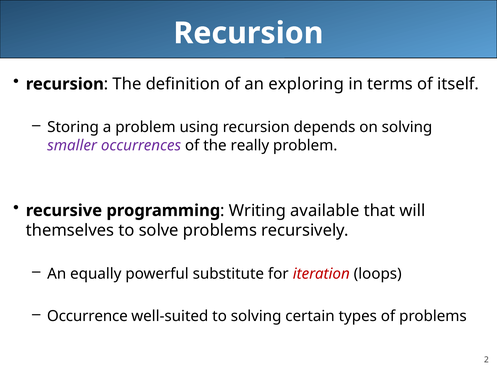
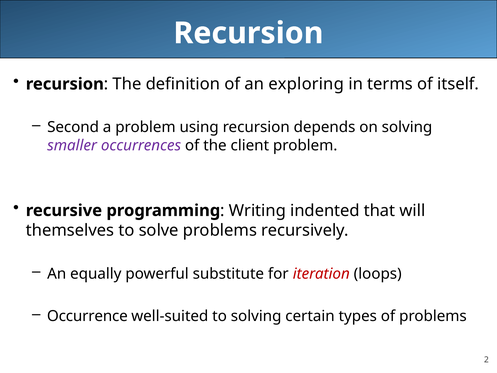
Storing: Storing -> Second
really: really -> client
available: available -> indented
